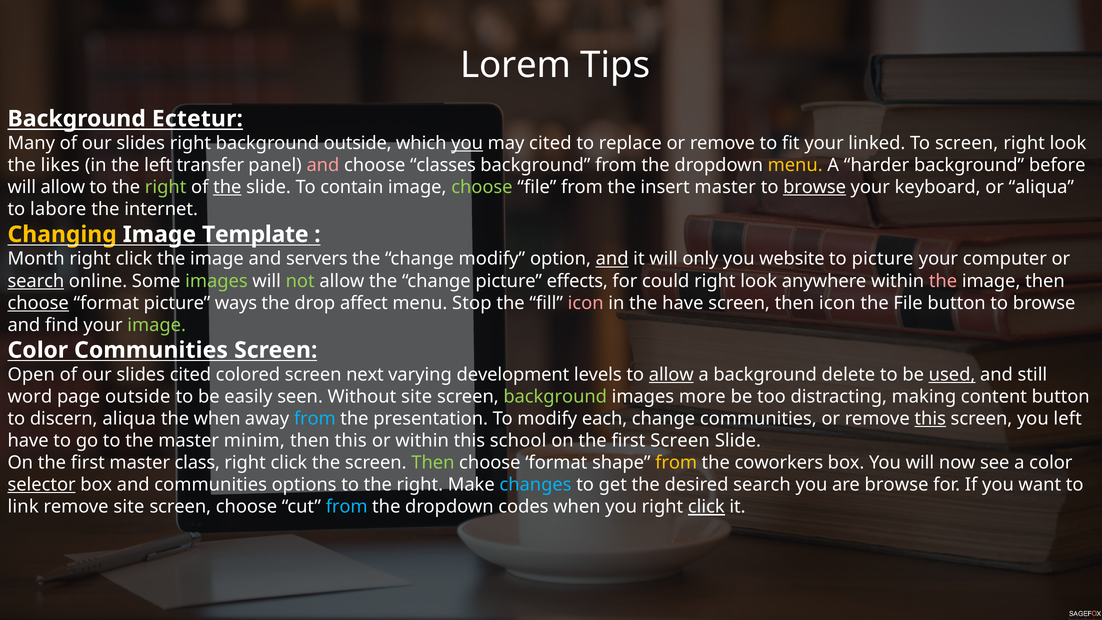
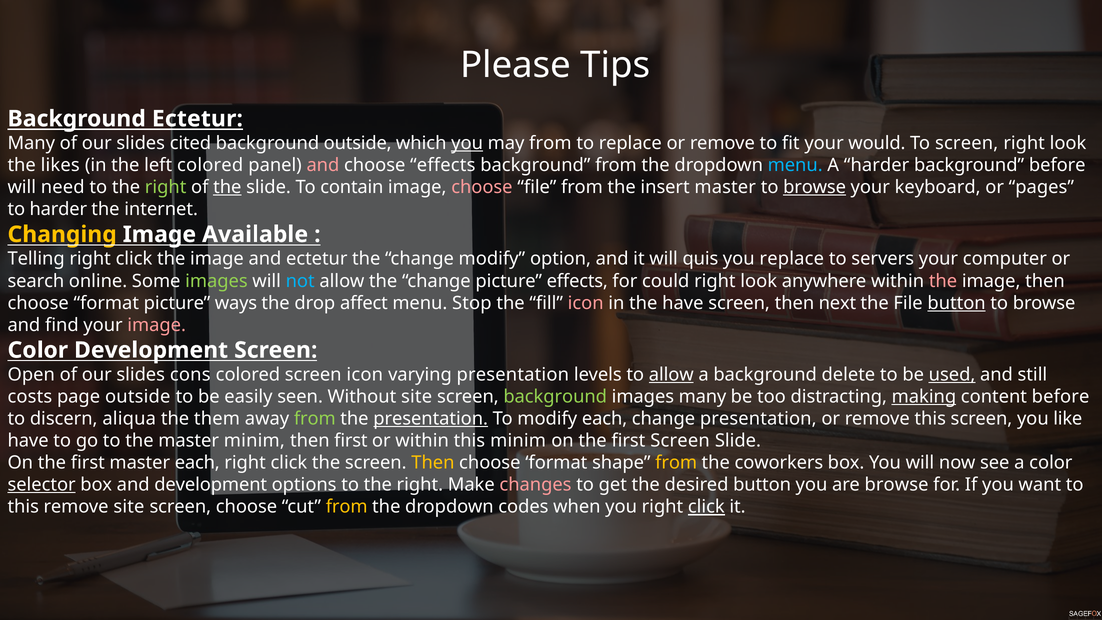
Lorem: Lorem -> Please
slides right: right -> cited
may cited: cited -> from
linked: linked -> would
left transfer: transfer -> colored
choose classes: classes -> effects
menu at (795, 165) colour: yellow -> light blue
will allow: allow -> need
choose at (482, 187) colour: light green -> pink
or aliqua: aliqua -> pages
to labore: labore -> harder
Template: Template -> Available
Month: Month -> Telling
and servers: servers -> ectetur
and at (612, 259) underline: present -> none
only: only -> quis
you website: website -> replace
to picture: picture -> servers
search at (36, 281) underline: present -> none
not colour: light green -> light blue
choose at (38, 303) underline: present -> none
then icon: icon -> next
button at (957, 303) underline: none -> present
image at (157, 325) colour: light green -> pink
Color Communities: Communities -> Development
slides cited: cited -> cons
screen next: next -> icon
varying development: development -> presentation
word: word -> costs
images more: more -> many
making underline: none -> present
content button: button -> before
the when: when -> them
from at (315, 419) colour: light blue -> light green
presentation at (431, 419) underline: none -> present
change communities: communities -> presentation
this at (930, 419) underline: present -> none
you left: left -> like
then this: this -> first
this school: school -> minim
master class: class -> each
Then at (433, 463) colour: light green -> yellow
and communities: communities -> development
changes colour: light blue -> pink
desired search: search -> button
link at (23, 507): link -> this
from at (347, 507) colour: light blue -> yellow
